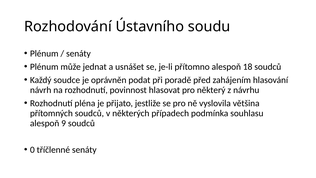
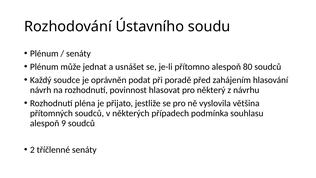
18: 18 -> 80
0: 0 -> 2
